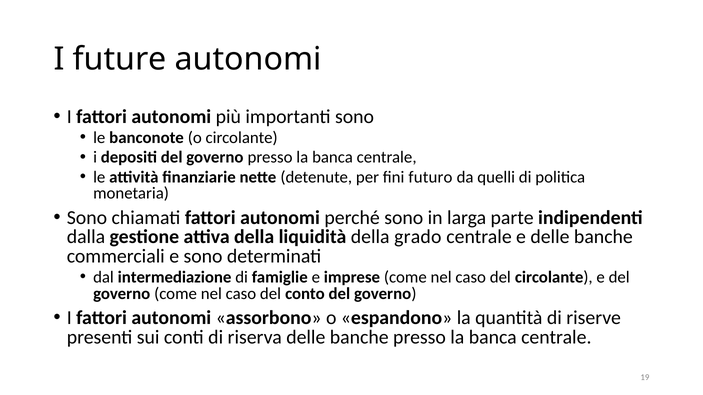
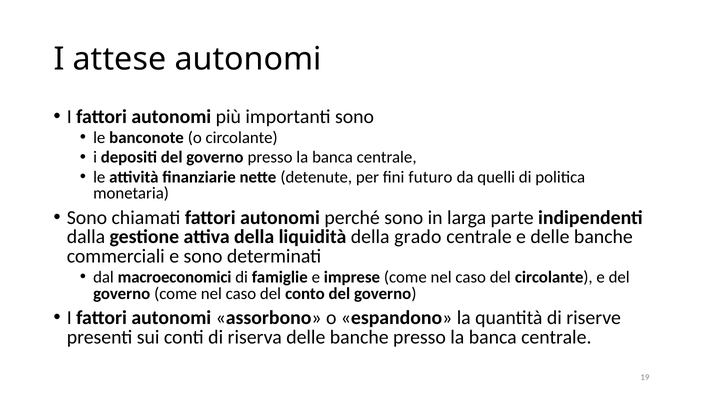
future: future -> attese
intermediazione: intermediazione -> macroeconomici
